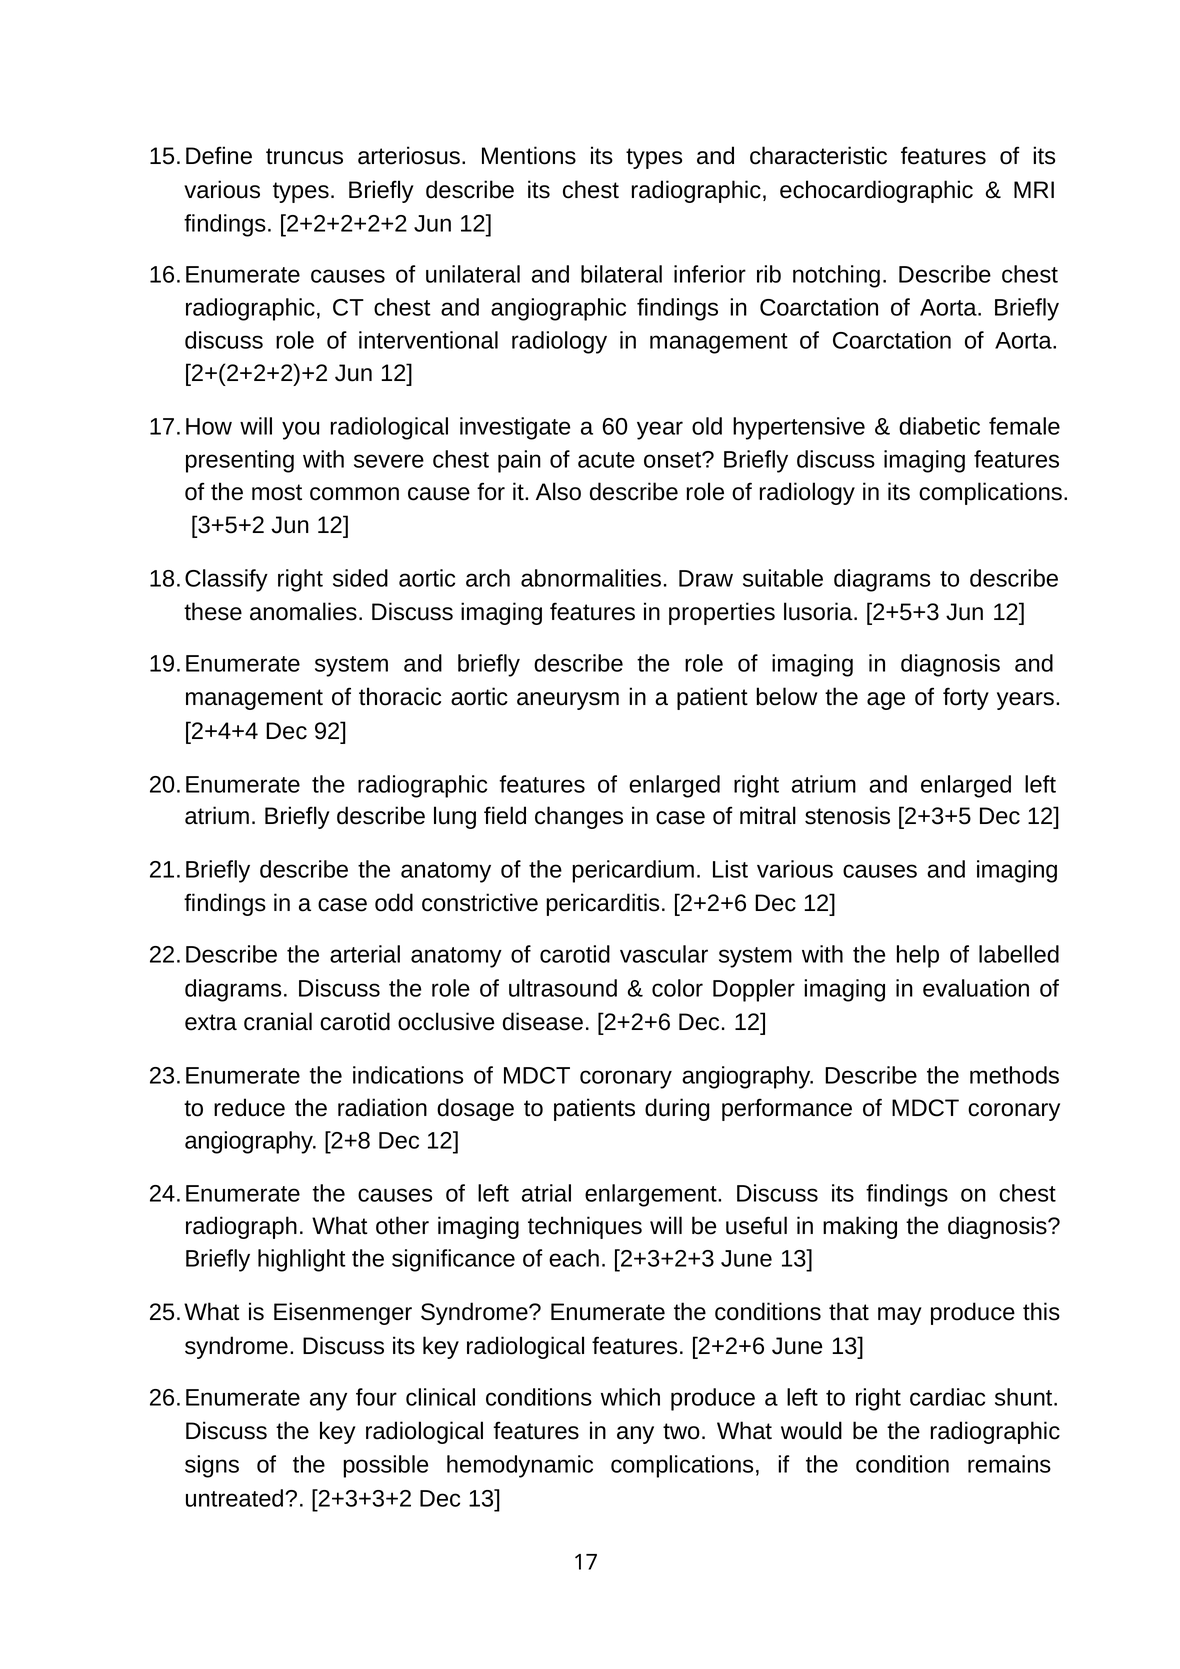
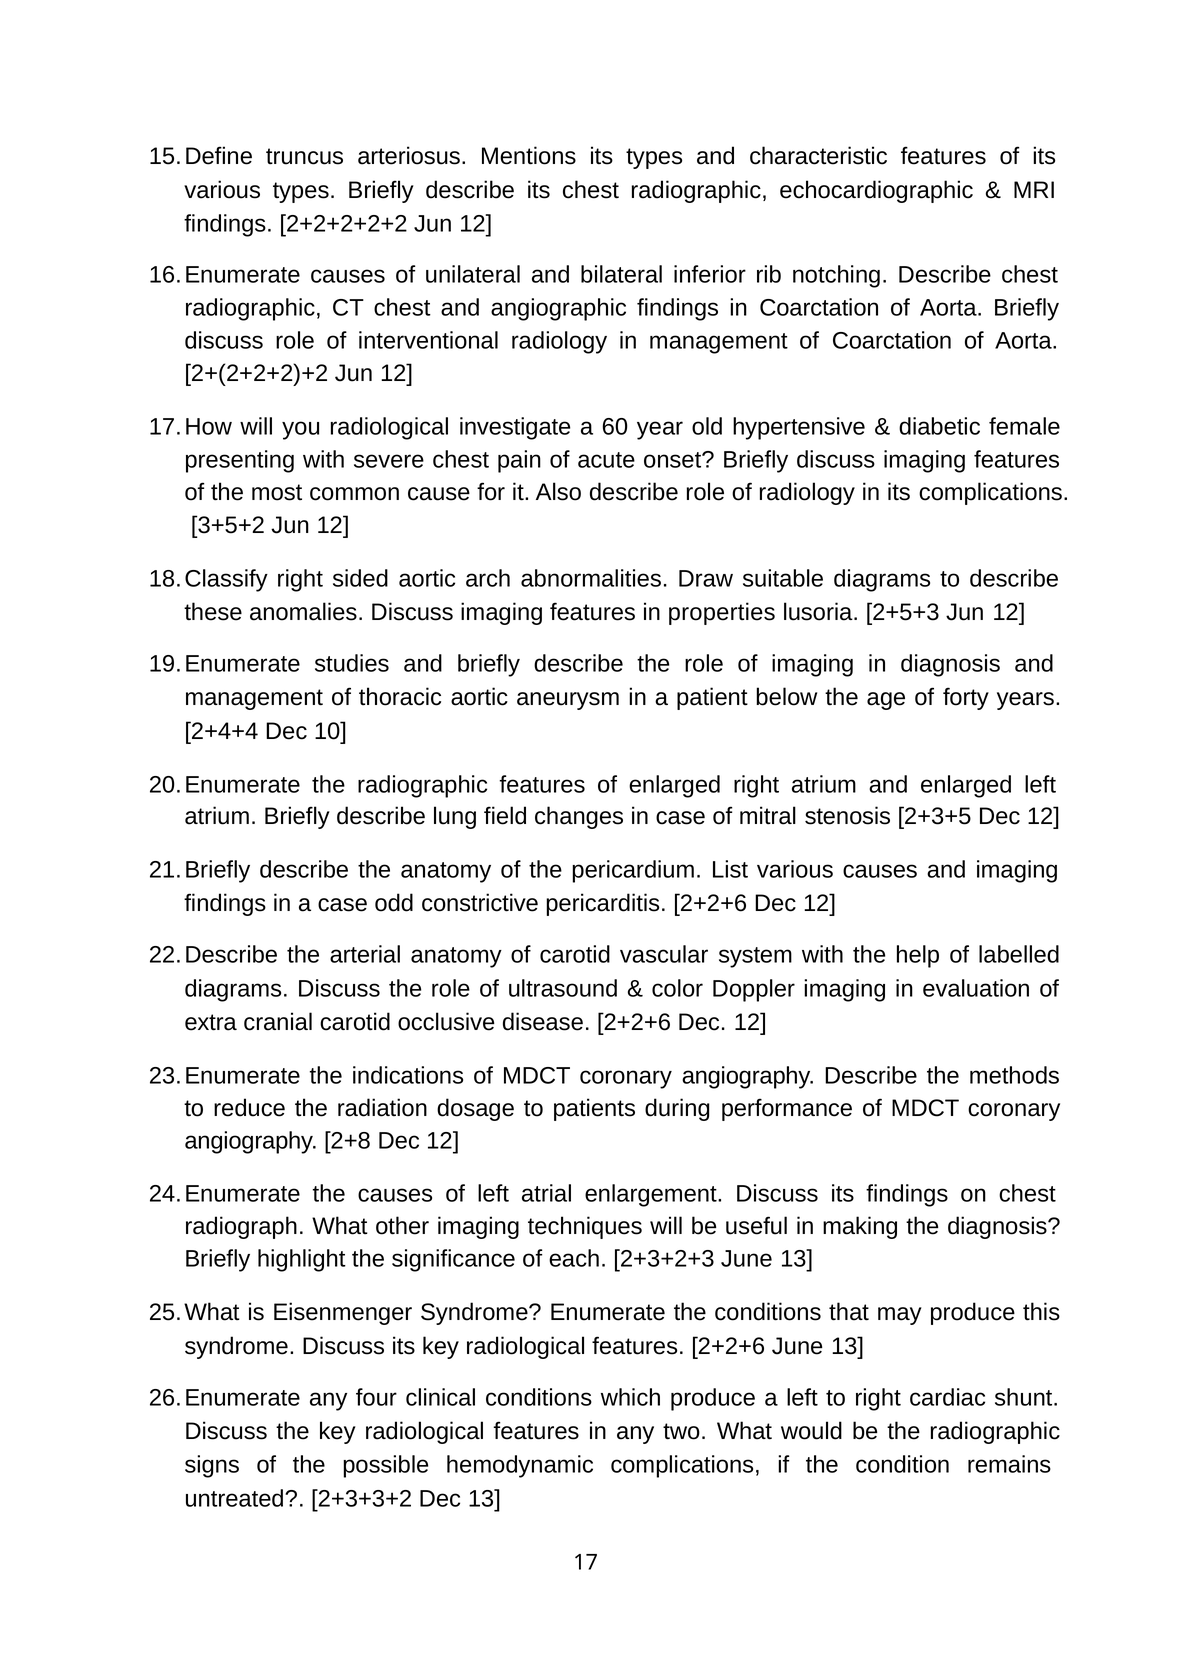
system at (352, 664): system -> studies
92: 92 -> 10
